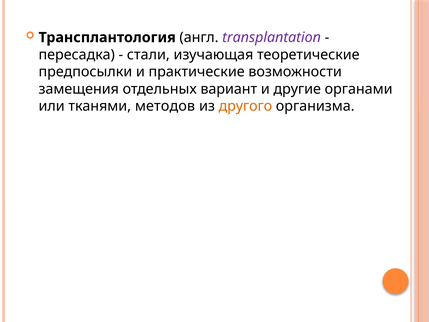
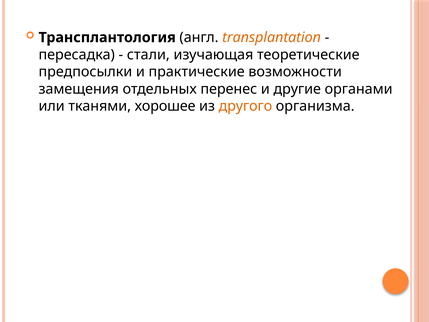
transplantation colour: purple -> orange
вариант: вариант -> перенес
методов: методов -> хорошее
